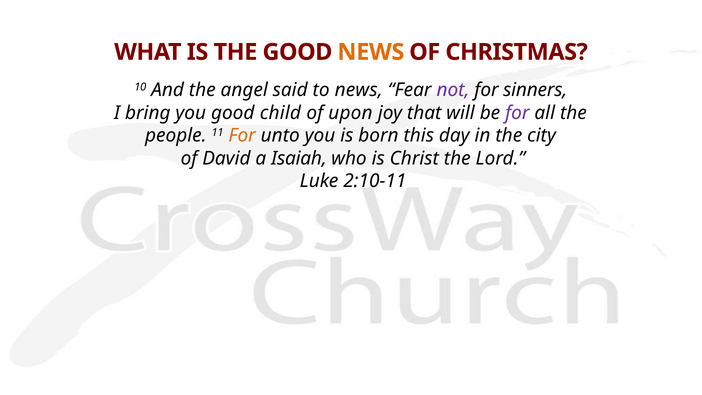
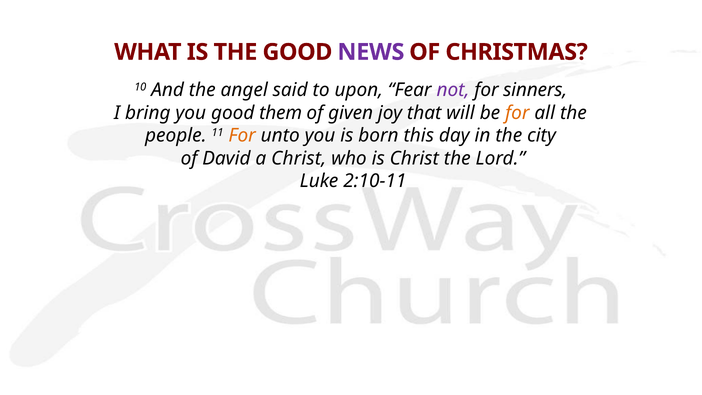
NEWS at (371, 52) colour: orange -> purple
to news: news -> upon
child: child -> them
upon: upon -> given
for at (517, 113) colour: purple -> orange
a Isaiah: Isaiah -> Christ
